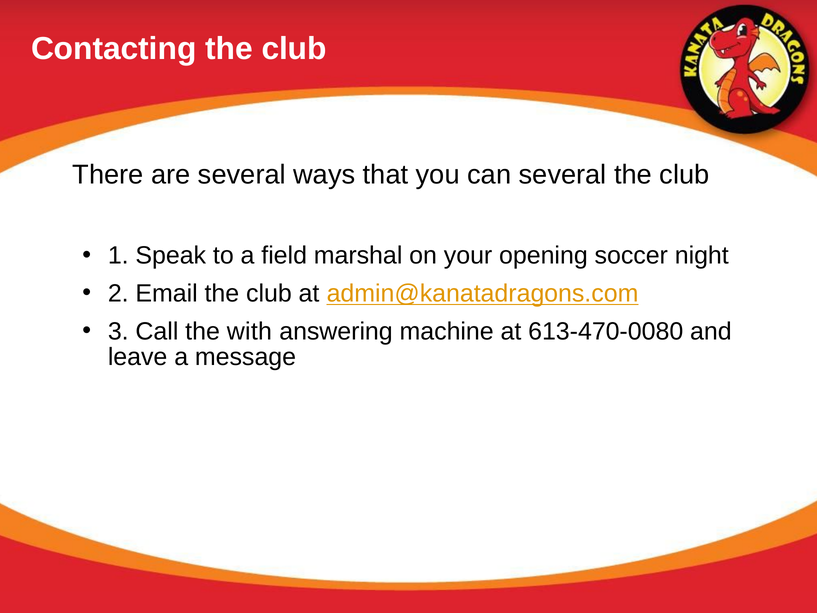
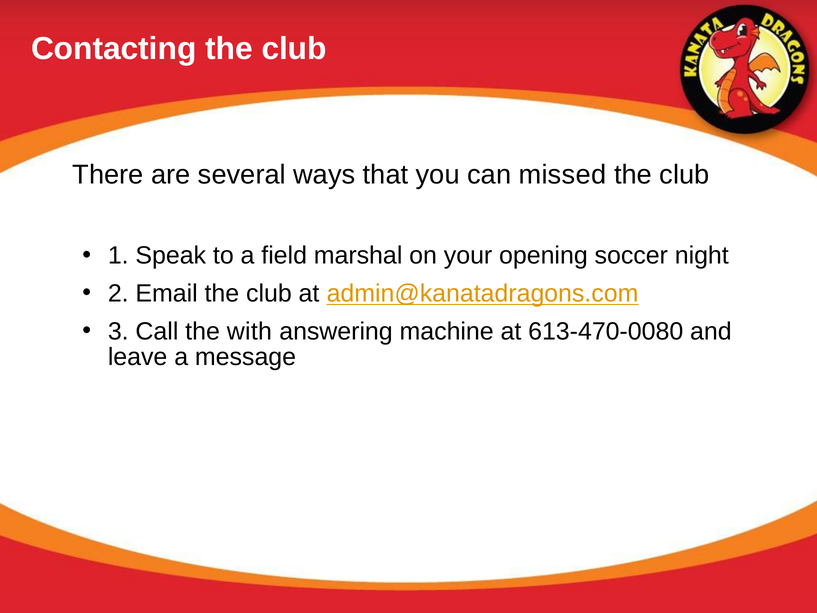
can several: several -> missed
